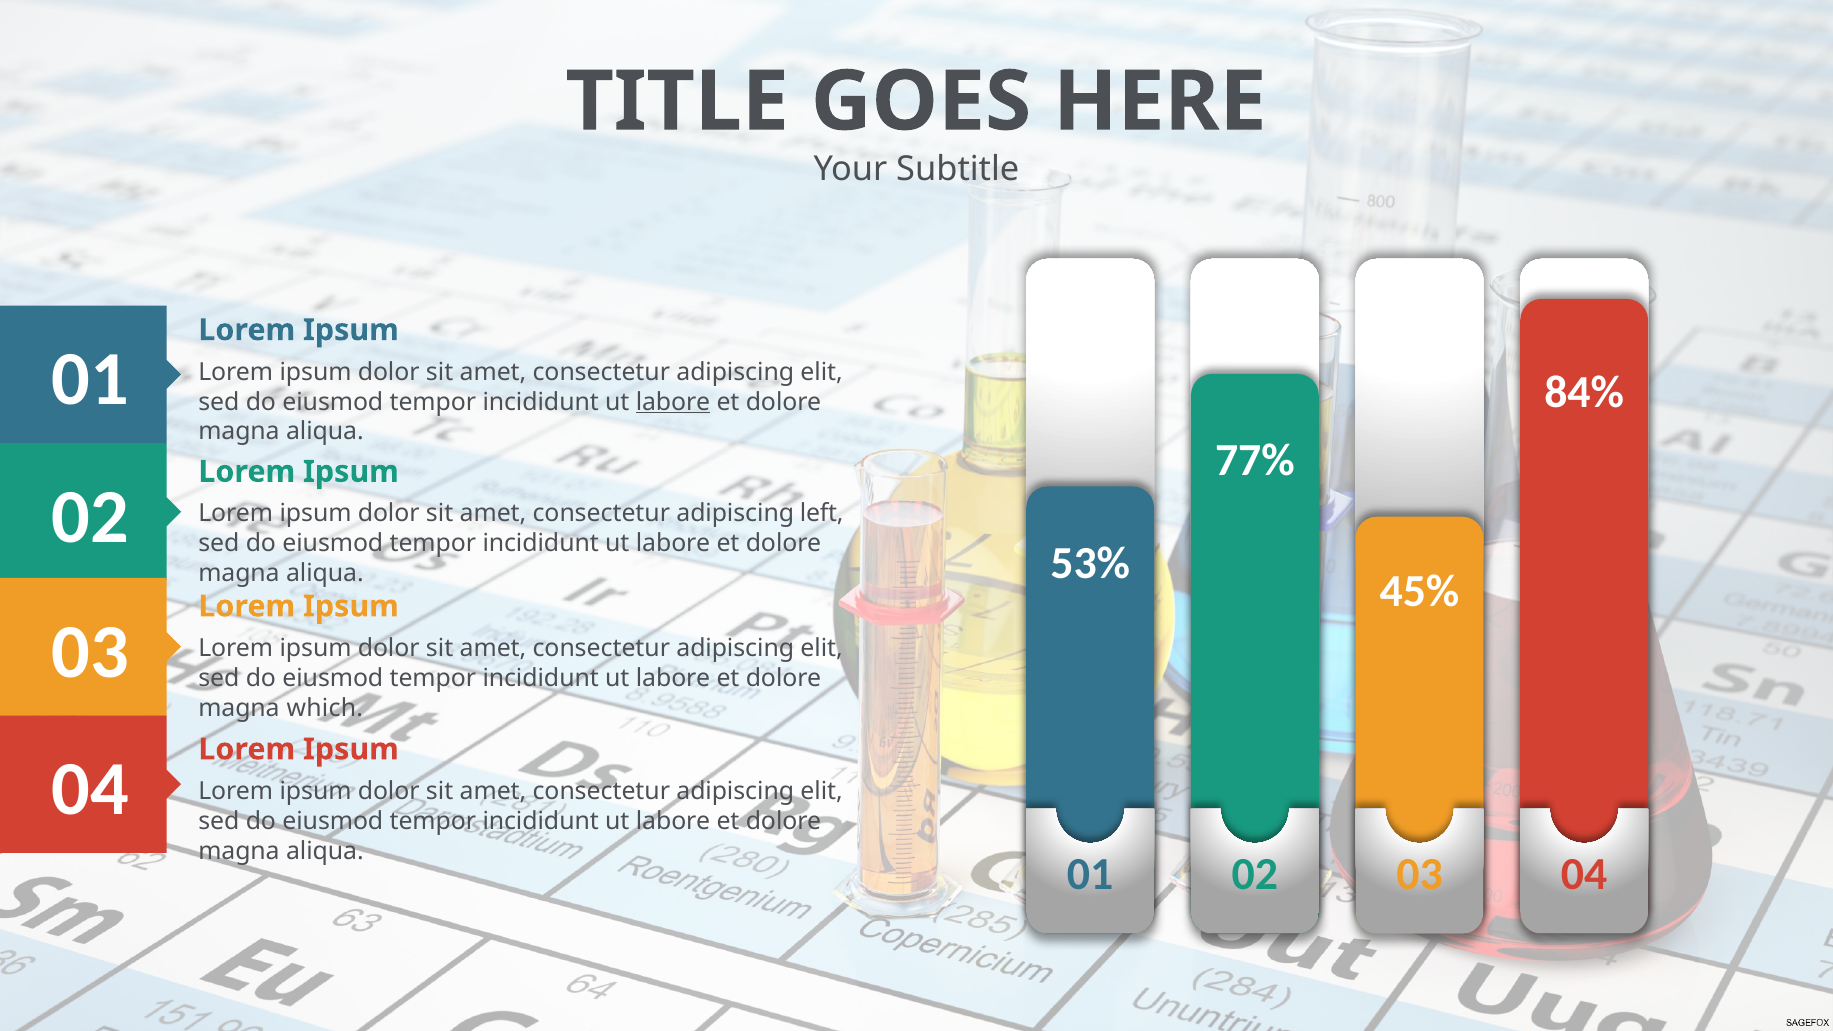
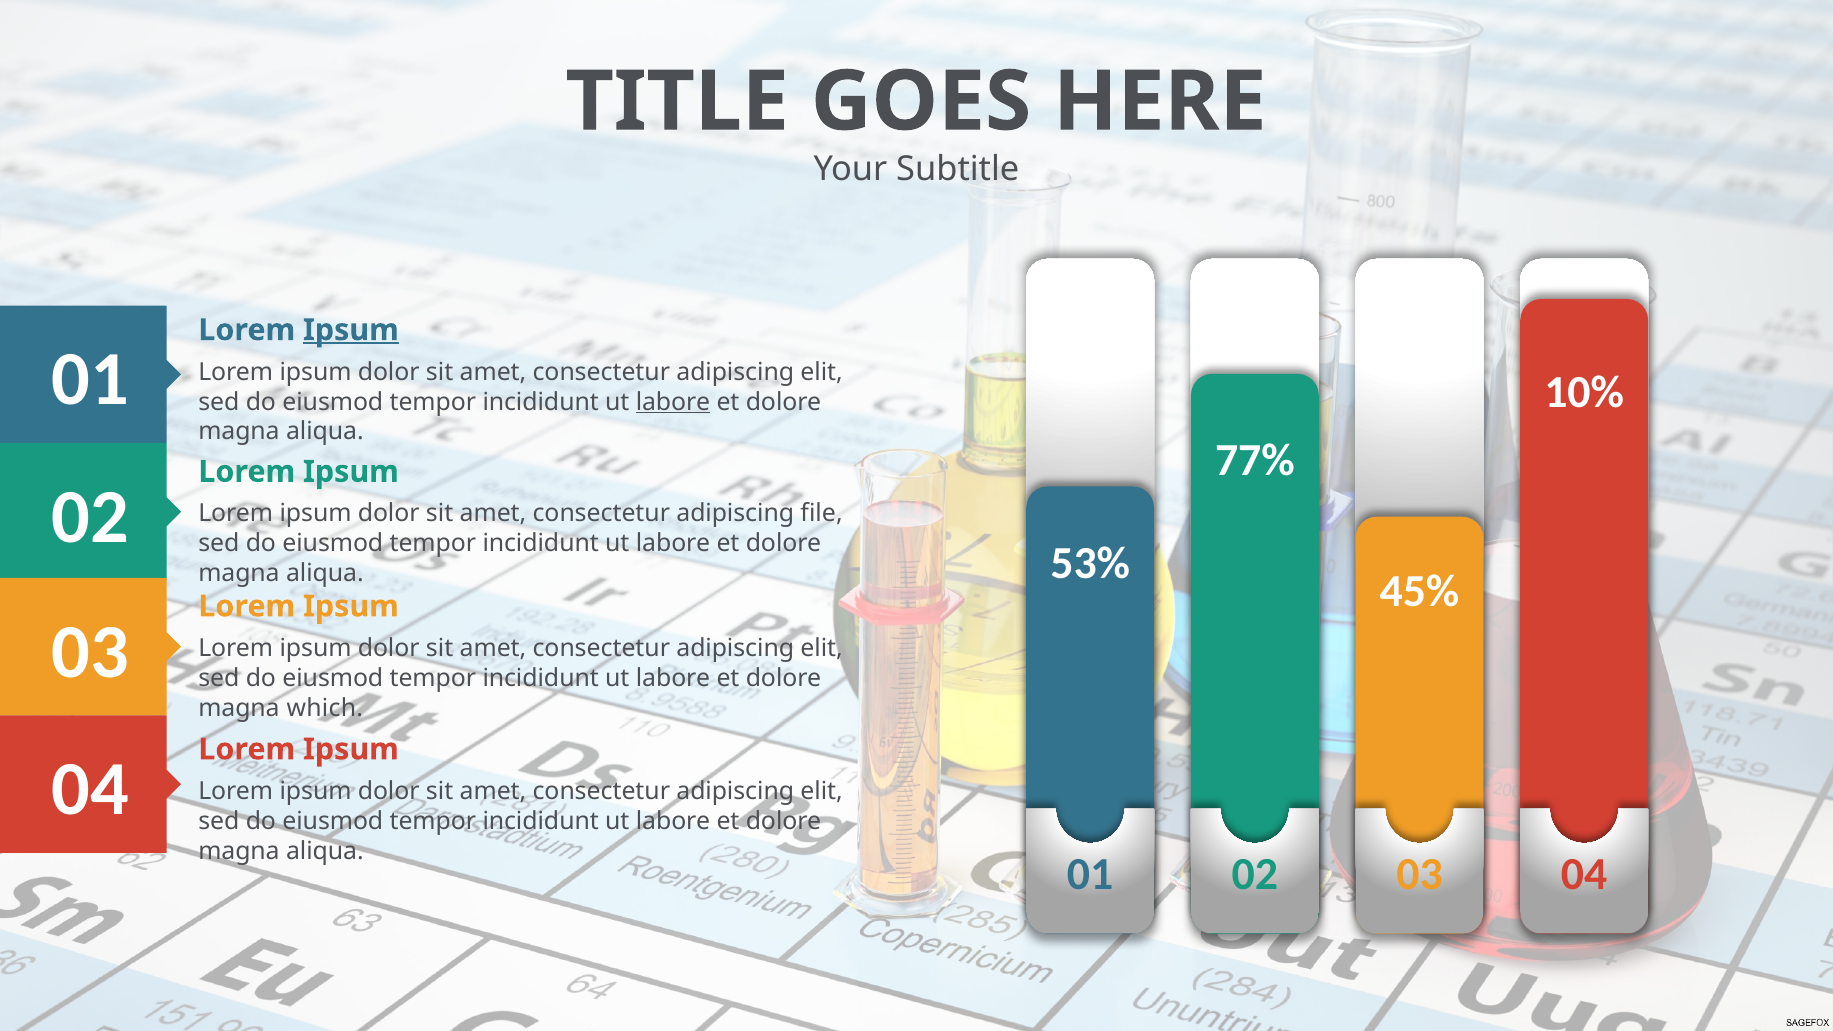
Ipsum at (351, 330) underline: none -> present
84%: 84% -> 10%
left: left -> file
